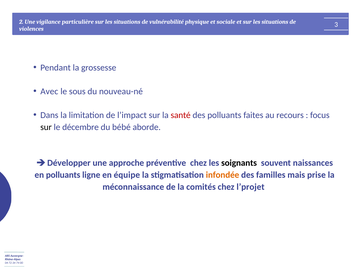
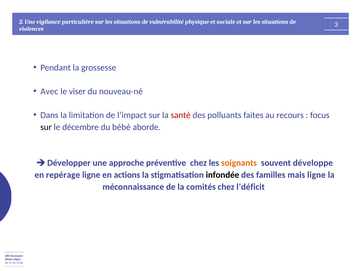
sous: sous -> viser
soignants colour: black -> orange
naissances: naissances -> développe
en polluants: polluants -> repérage
équipe: équipe -> actions
infondée colour: orange -> black
mais prise: prise -> ligne
l’projet: l’projet -> l’déficit
